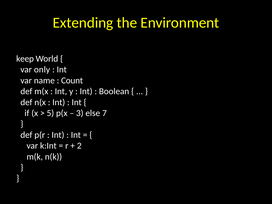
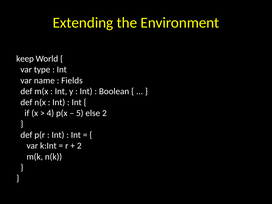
only: only -> type
Count: Count -> Fields
5: 5 -> 4
3: 3 -> 5
else 7: 7 -> 2
